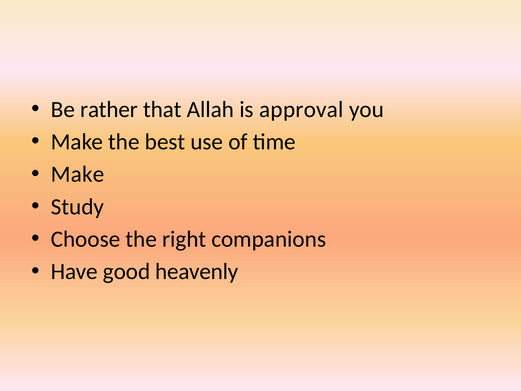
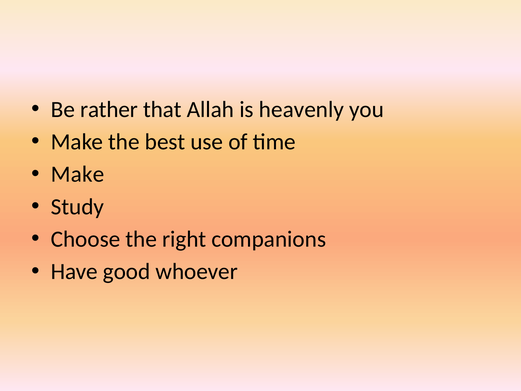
approval: approval -> heavenly
heavenly: heavenly -> whoever
